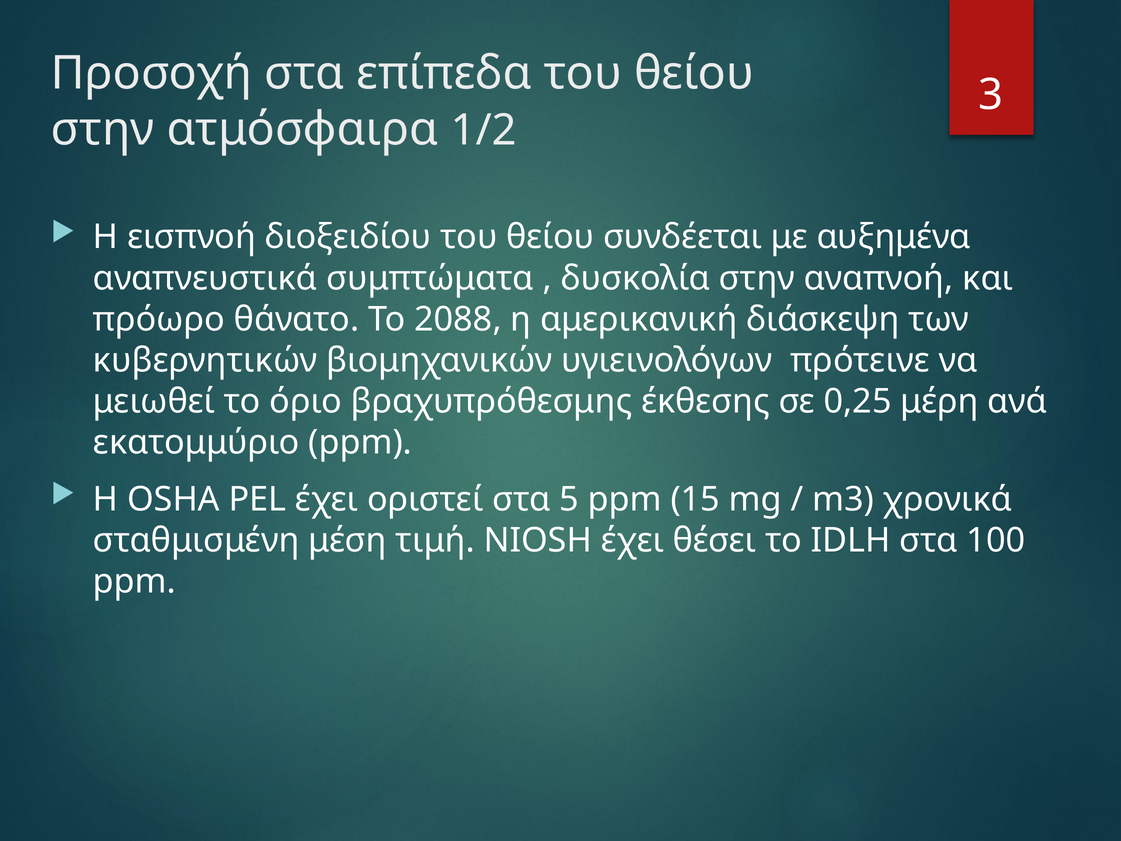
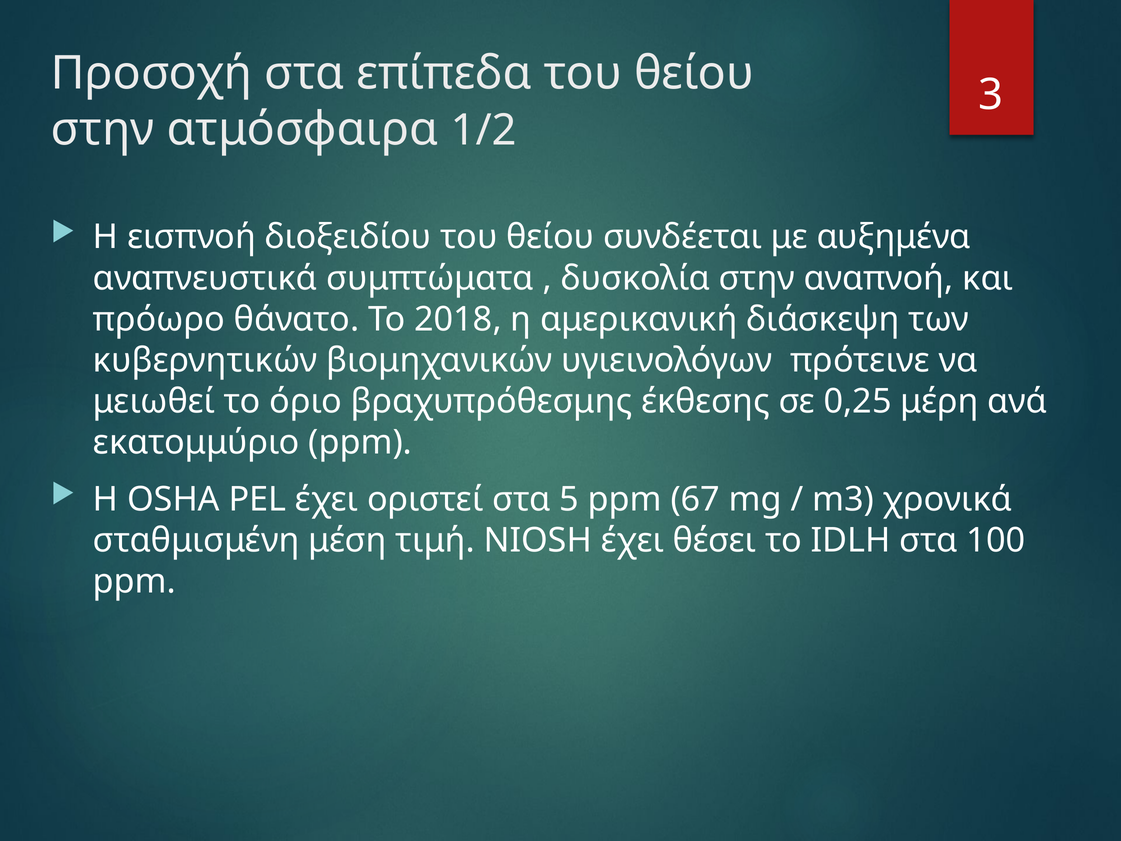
2088: 2088 -> 2018
15: 15 -> 67
